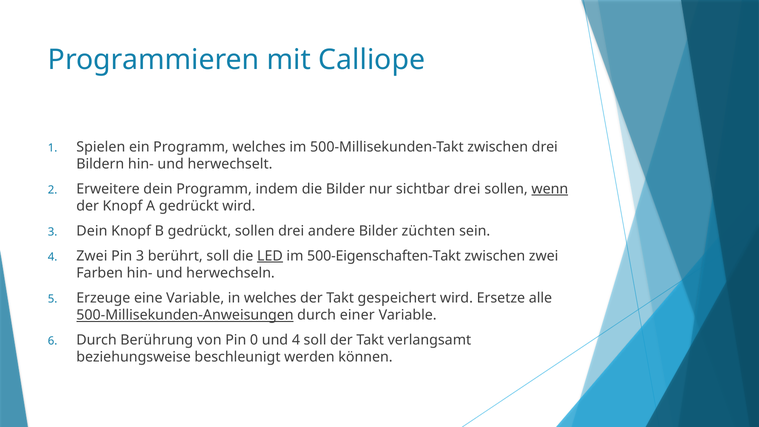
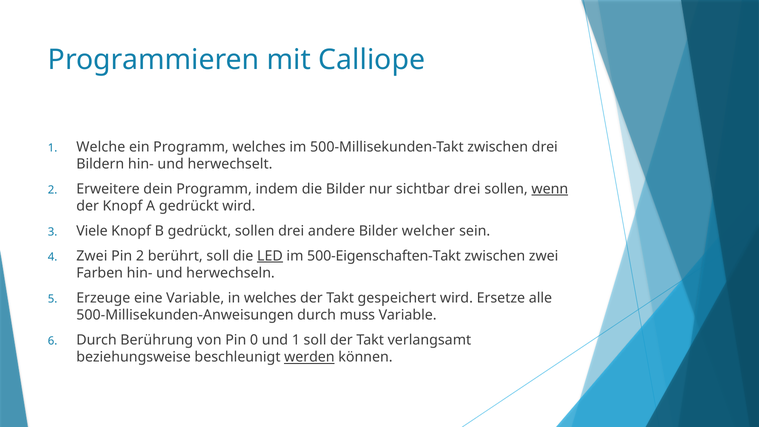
Spielen: Spielen -> Welche
3 Dein: Dein -> Viele
züchten: züchten -> welcher
Pin 3: 3 -> 2
500-Millisekunden-Anweisungen underline: present -> none
einer: einer -> muss
und 4: 4 -> 1
werden underline: none -> present
